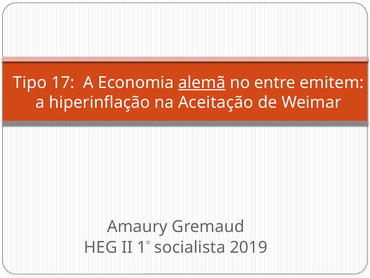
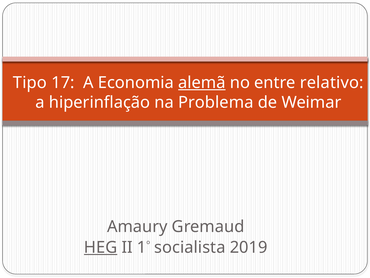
emitem: emitem -> relativo
Aceitação: Aceitação -> Problema
HEG underline: none -> present
